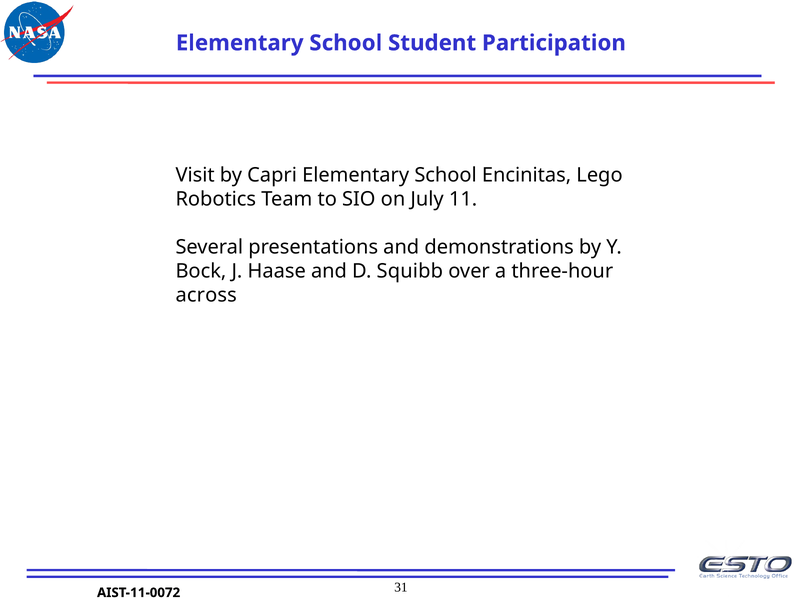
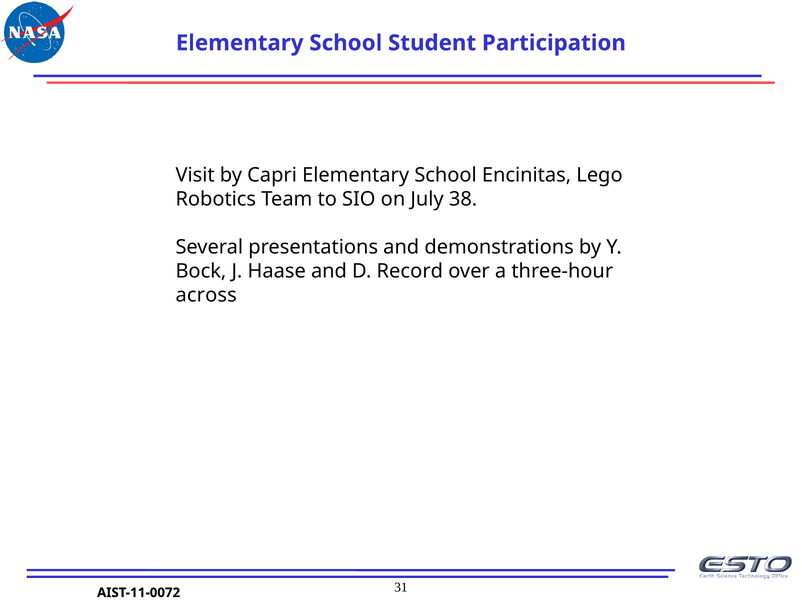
11: 11 -> 38
Squibb: Squibb -> Record
